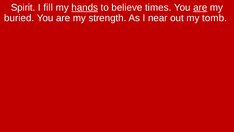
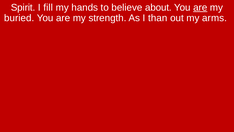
hands underline: present -> none
times: times -> about
near: near -> than
tomb: tomb -> arms
